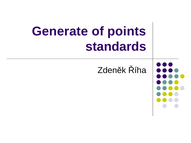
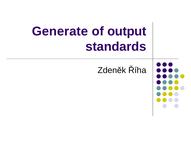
points: points -> output
